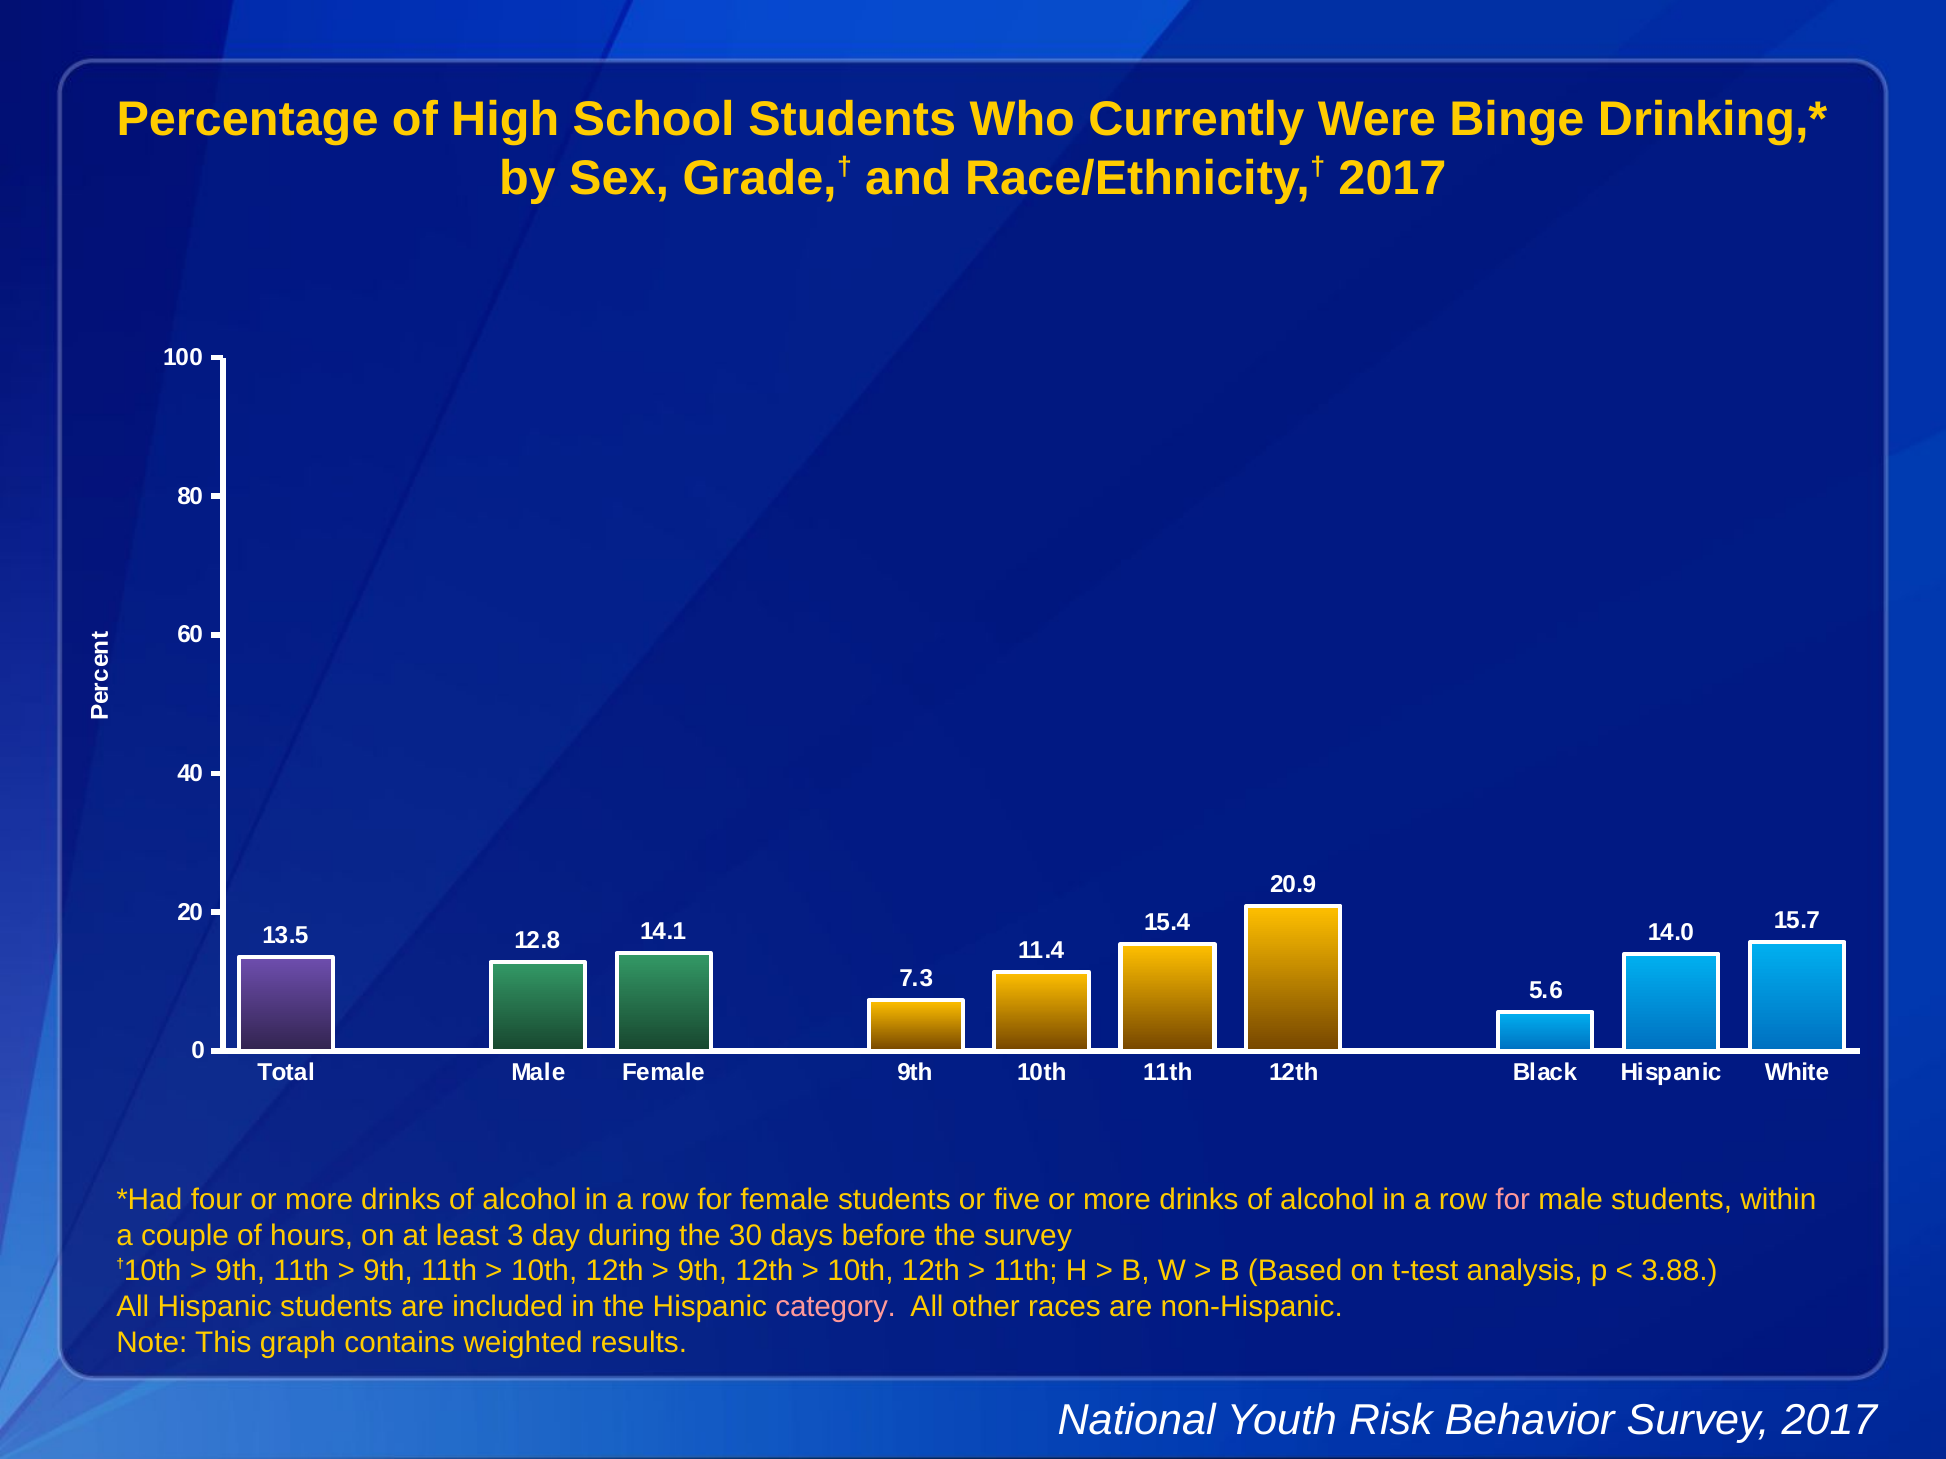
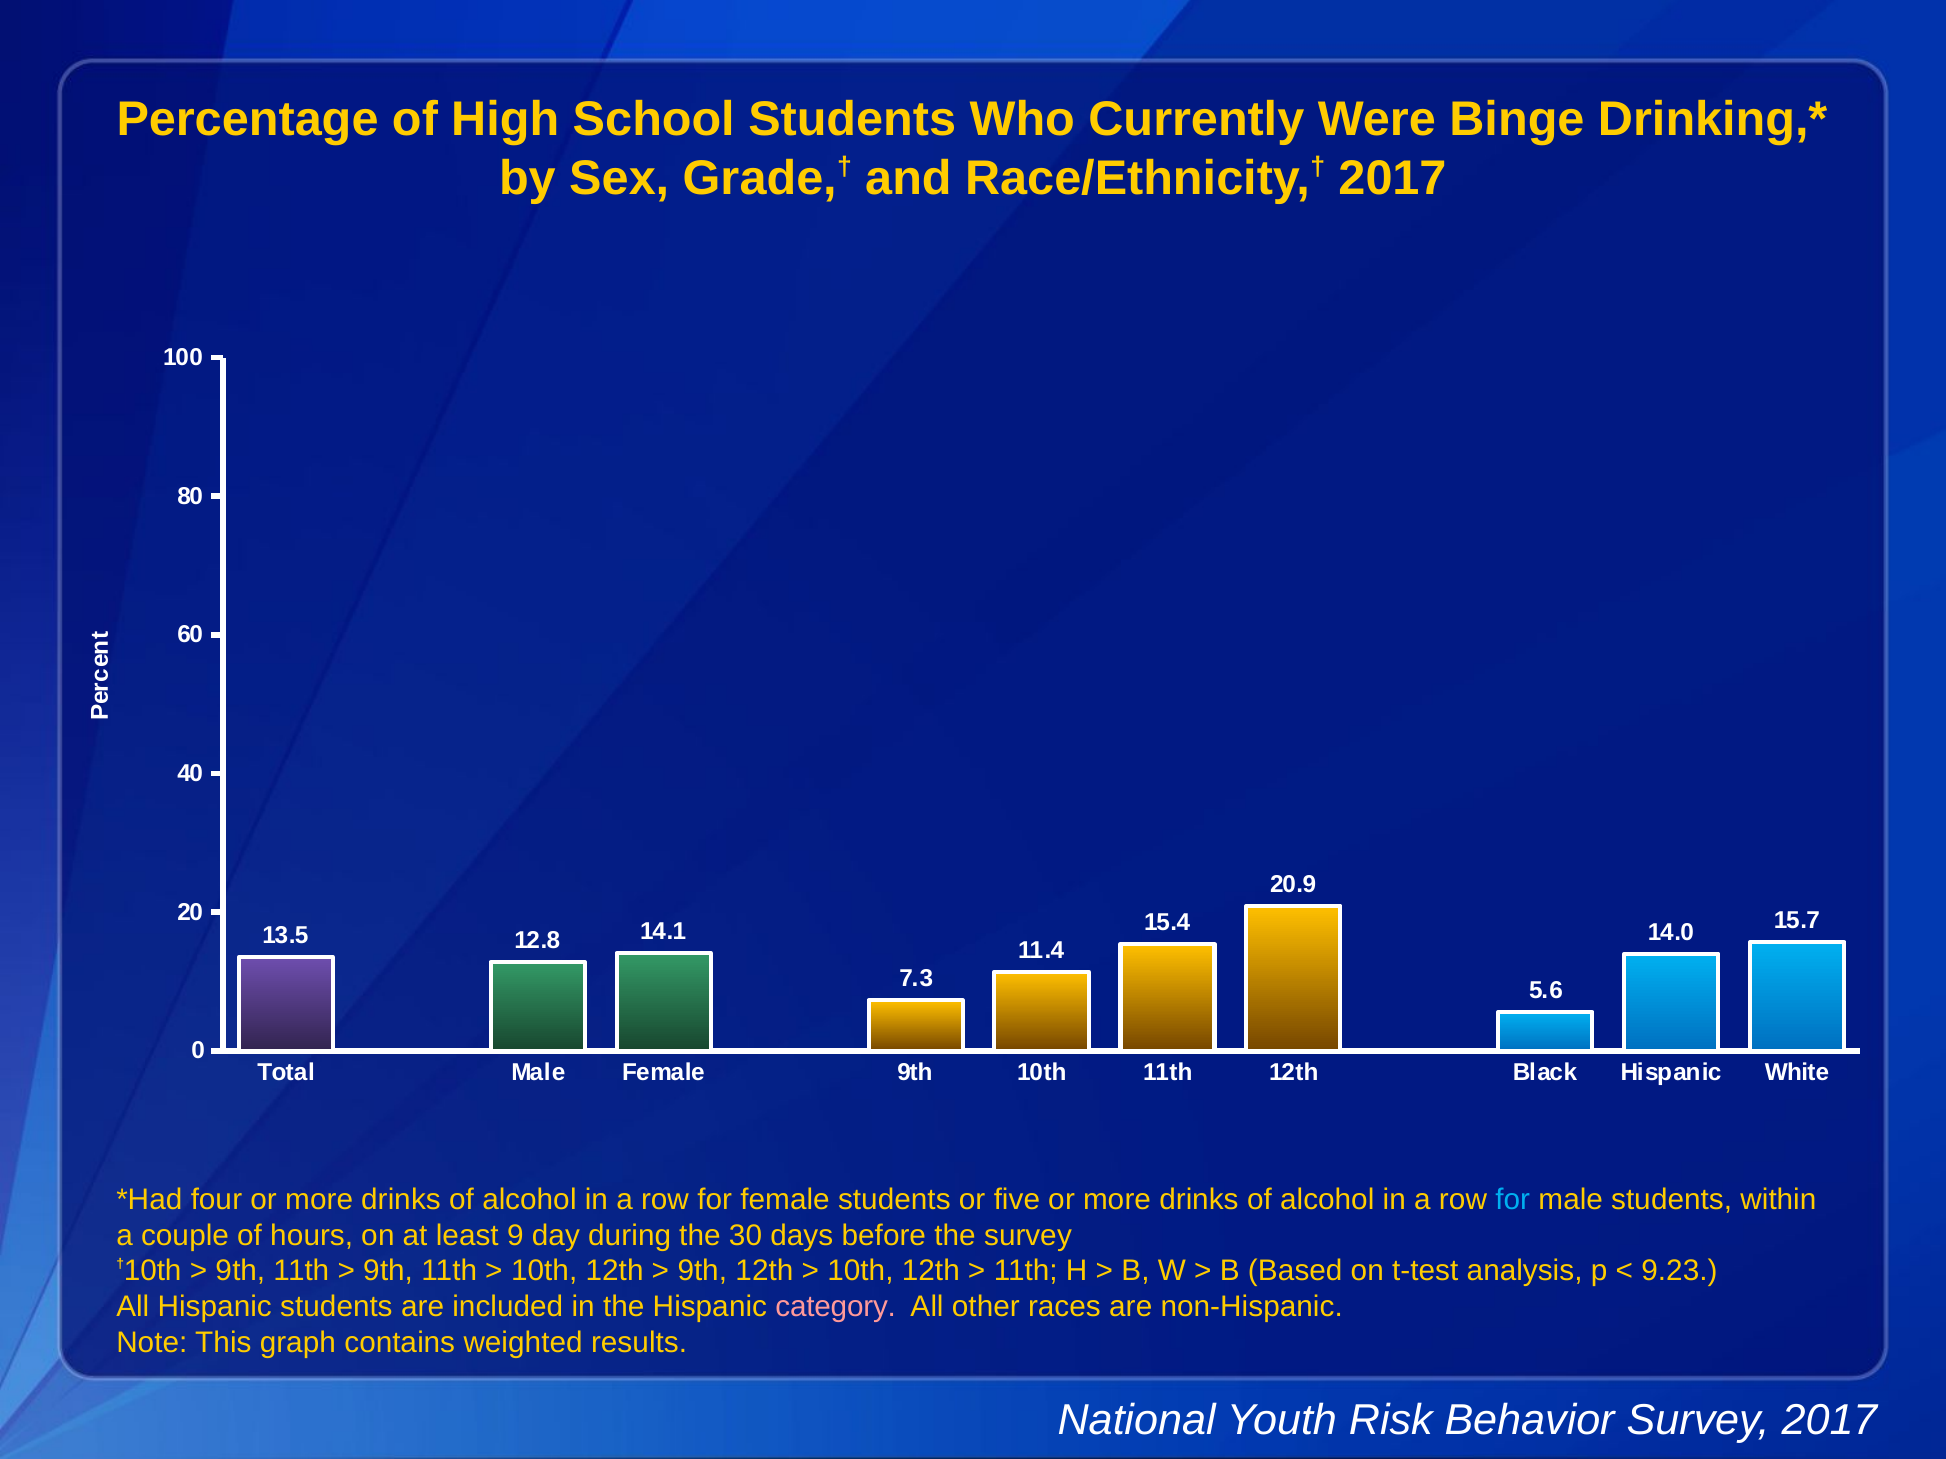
for at (1513, 1200) colour: pink -> light blue
3: 3 -> 9
3.88: 3.88 -> 9.23
